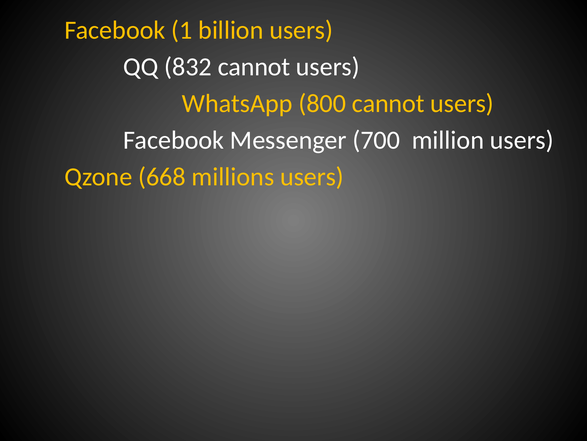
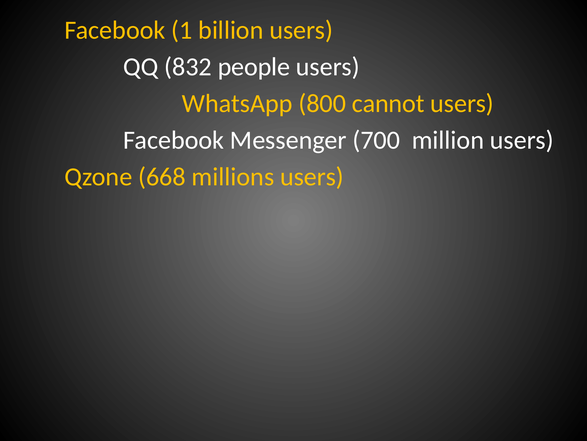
832 cannot: cannot -> people
